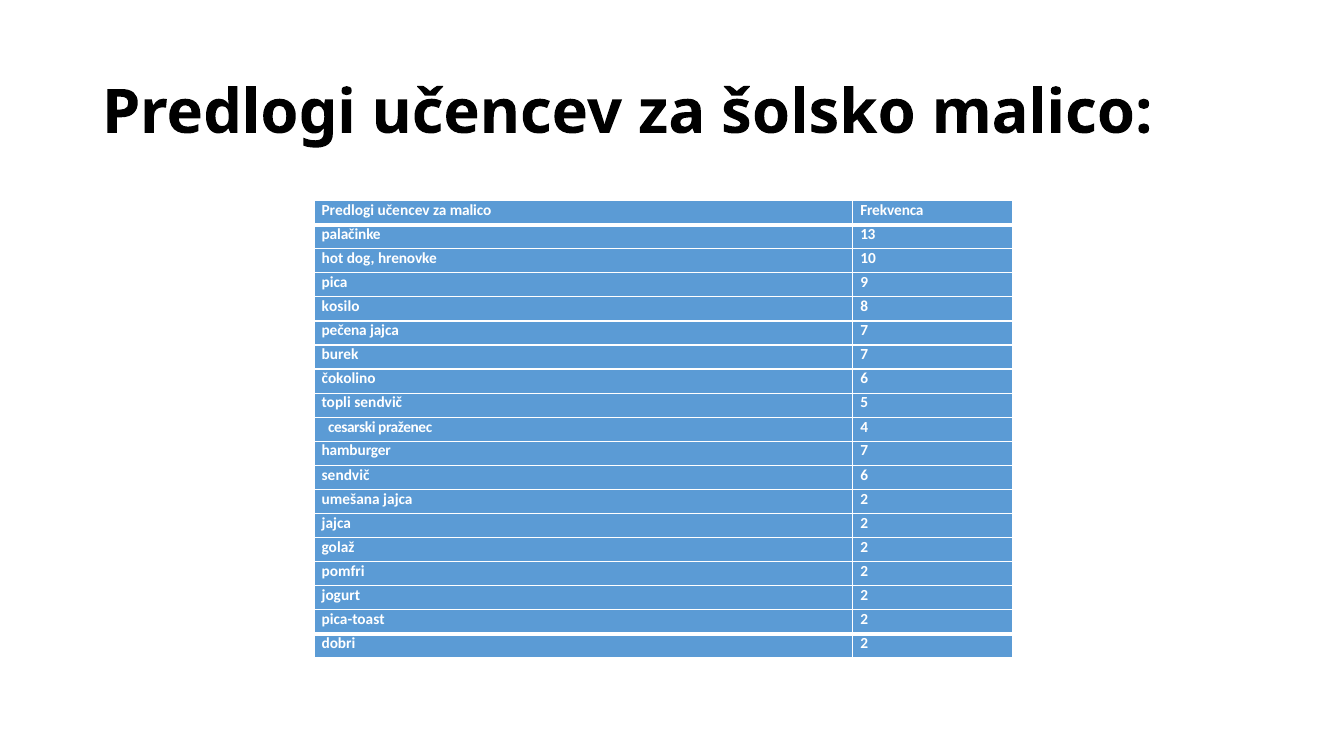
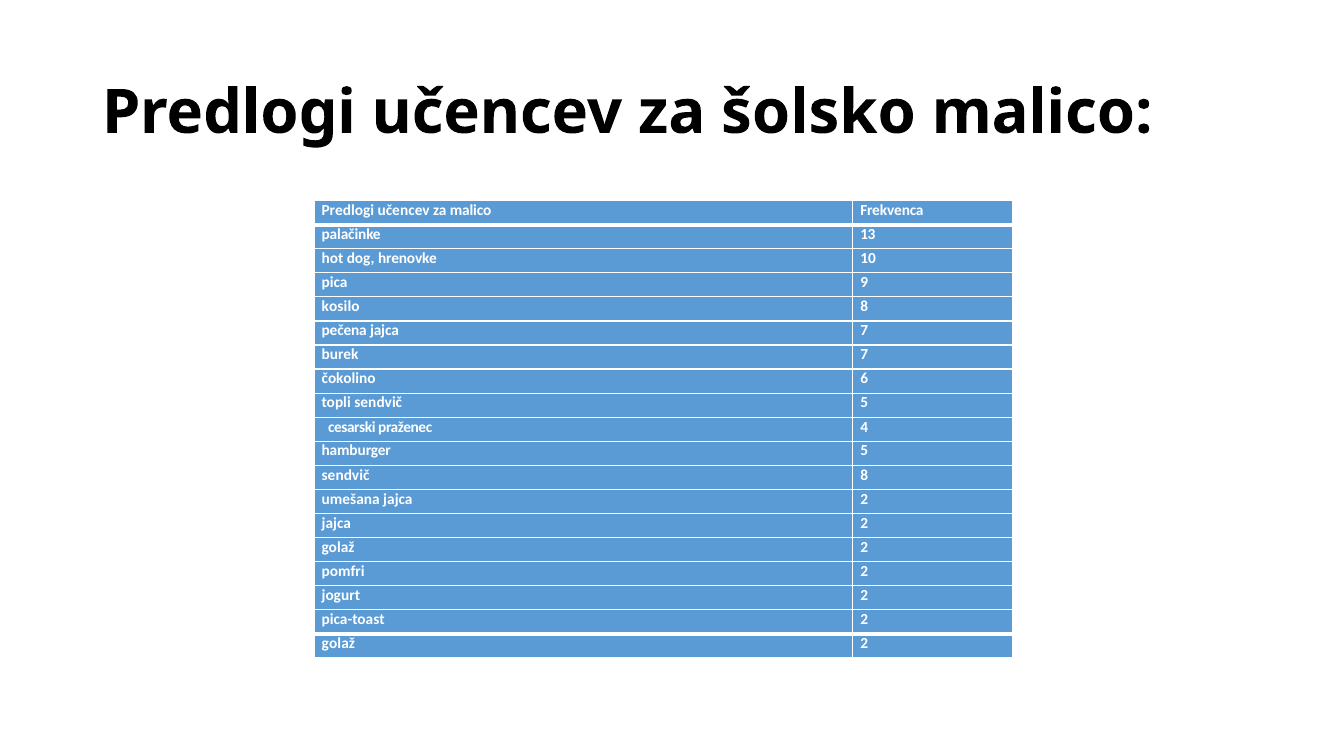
hamburger 7: 7 -> 5
sendvič 6: 6 -> 8
dobri at (338, 643): dobri -> golaž
